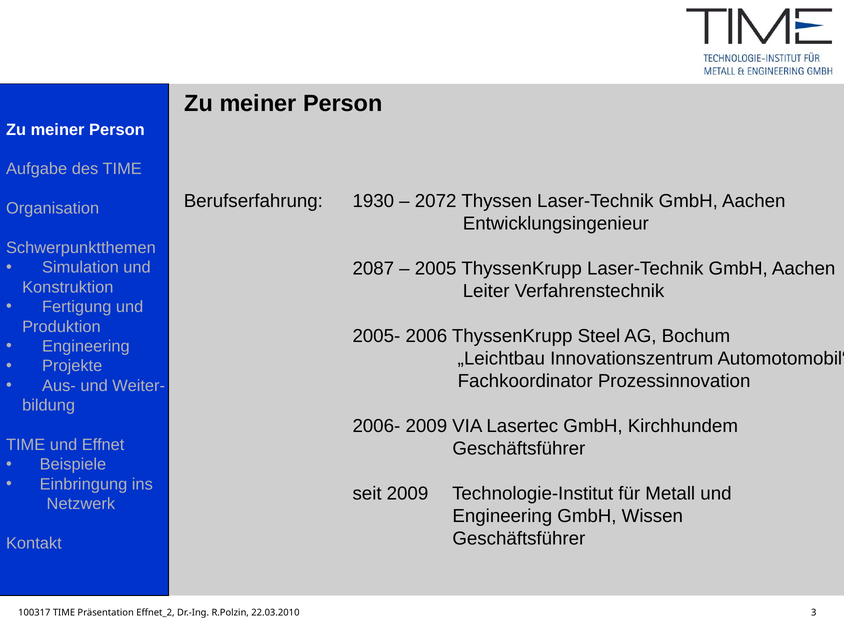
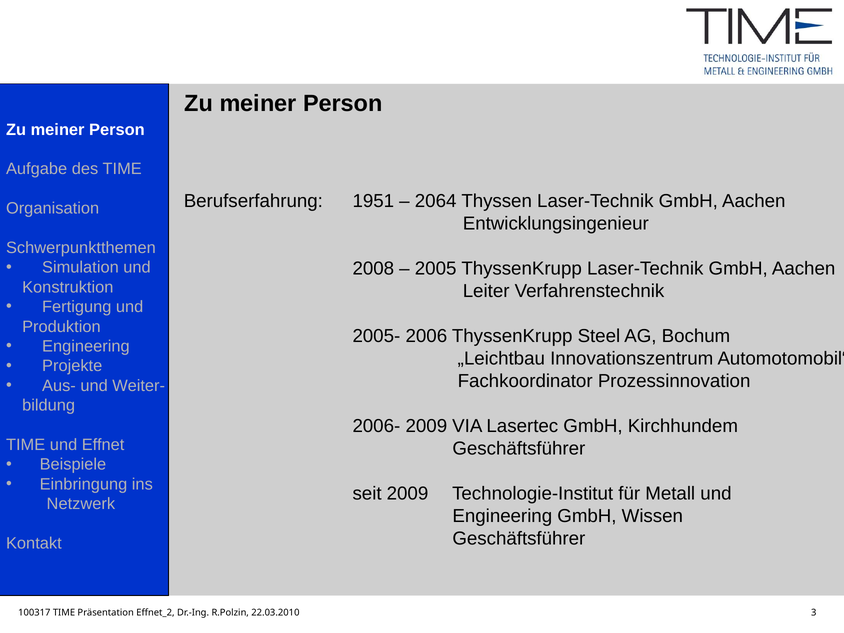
1930: 1930 -> 1951
2072: 2072 -> 2064
2087: 2087 -> 2008
